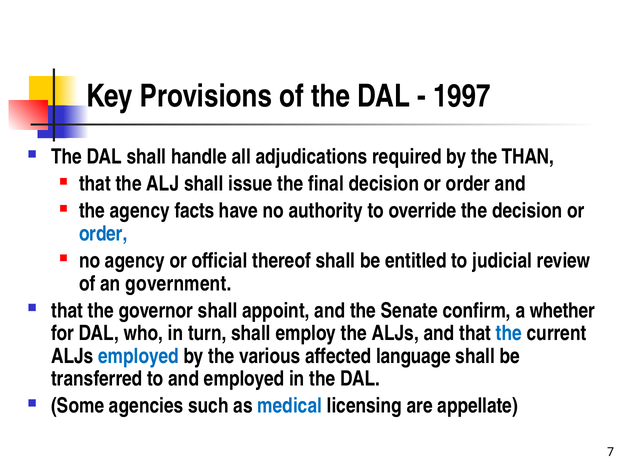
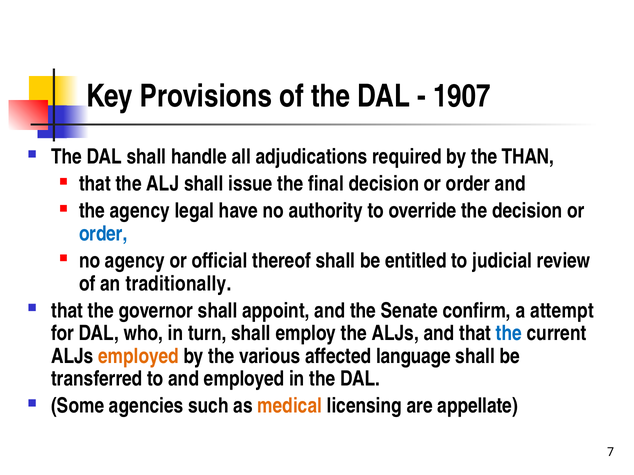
1997: 1997 -> 1907
facts: facts -> legal
government: government -> traditionally
whether: whether -> attempt
employed at (139, 356) colour: blue -> orange
medical colour: blue -> orange
